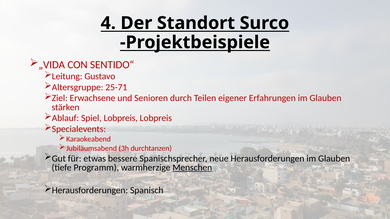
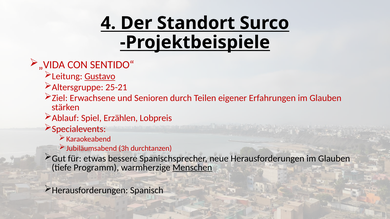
Gustavo underline: none -> present
25-71: 25-71 -> 25-21
Spiel Lobpreis: Lobpreis -> Erzählen
